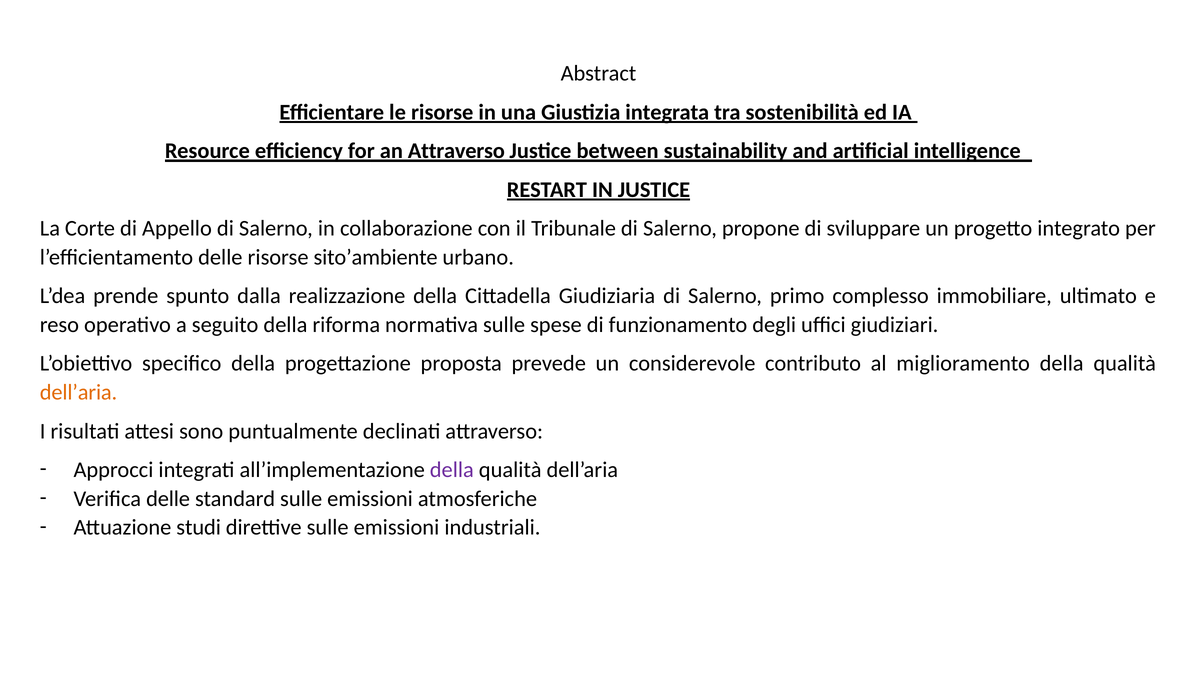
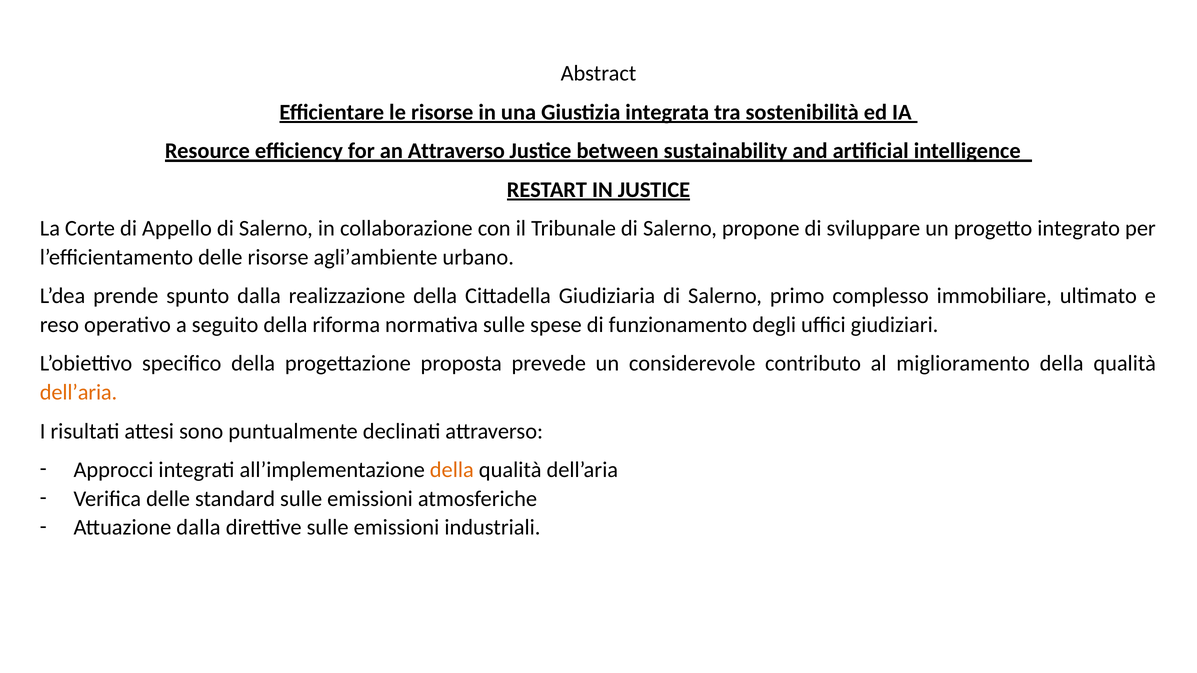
sito’ambiente: sito’ambiente -> agli’ambiente
della at (452, 470) colour: purple -> orange
Attuazione studi: studi -> dalla
